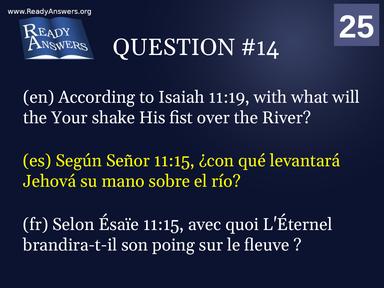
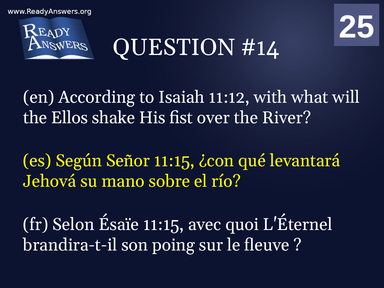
11:19: 11:19 -> 11:12
Your: Your -> Ellos
